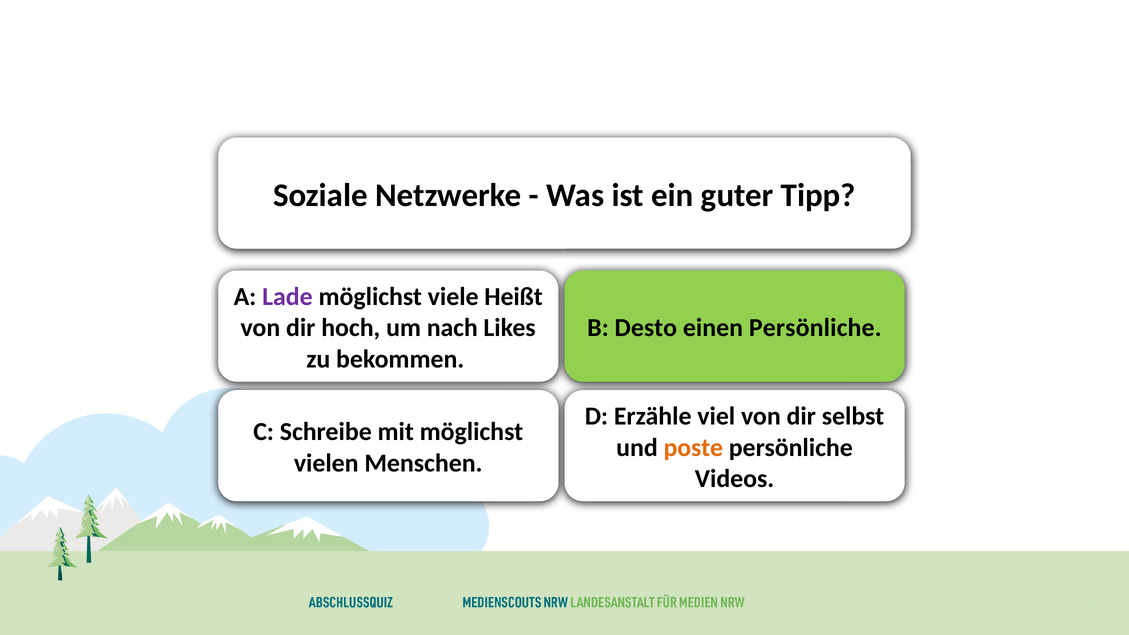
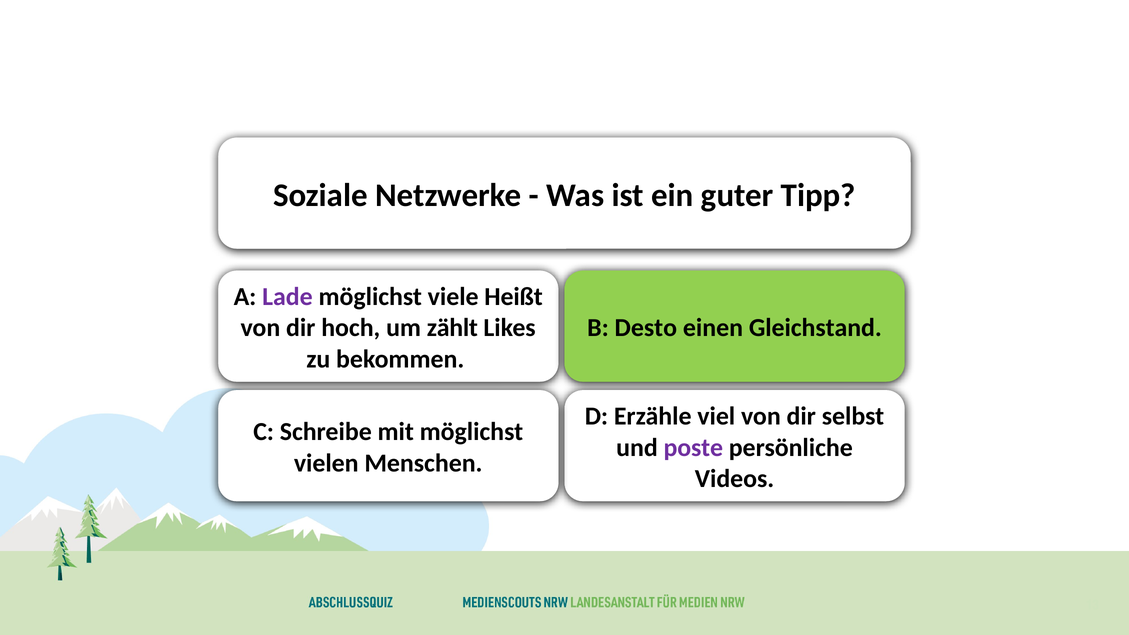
nach: nach -> zählt
einen Persönliche: Persönliche -> Gleichstand
poste colour: orange -> purple
